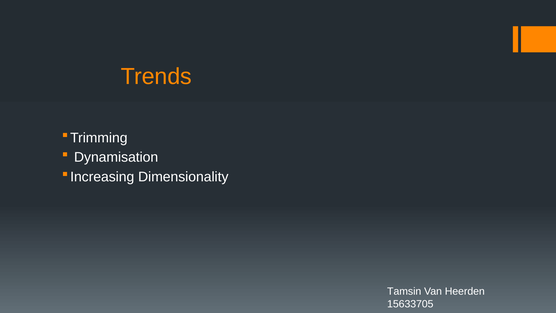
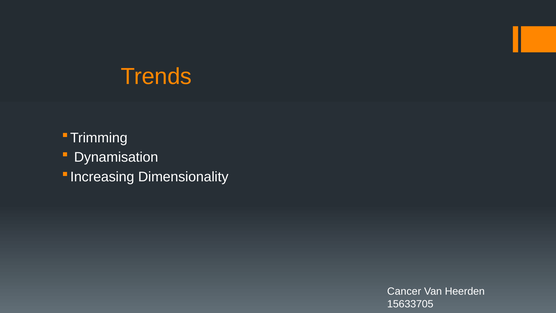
Tamsin: Tamsin -> Cancer
